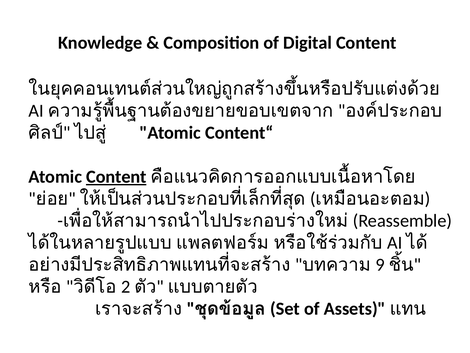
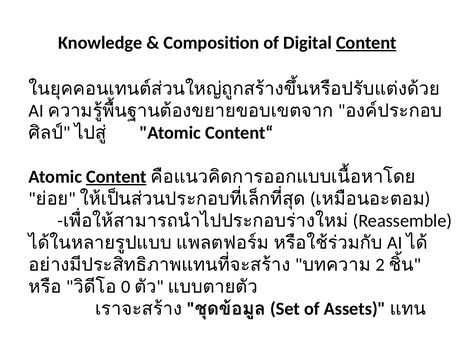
Content at (366, 43) underline: none -> present
9: 9 -> 2
2: 2 -> 0
